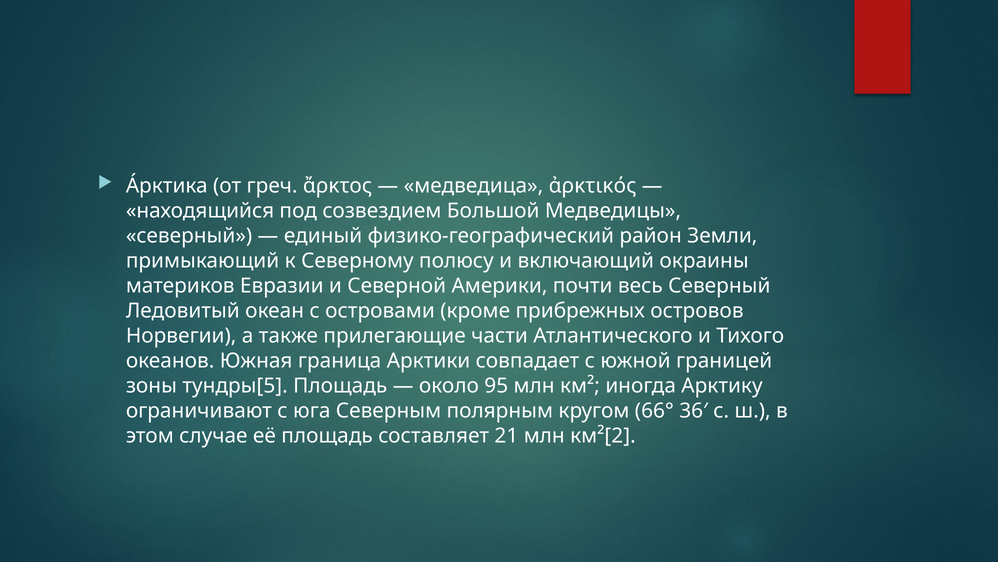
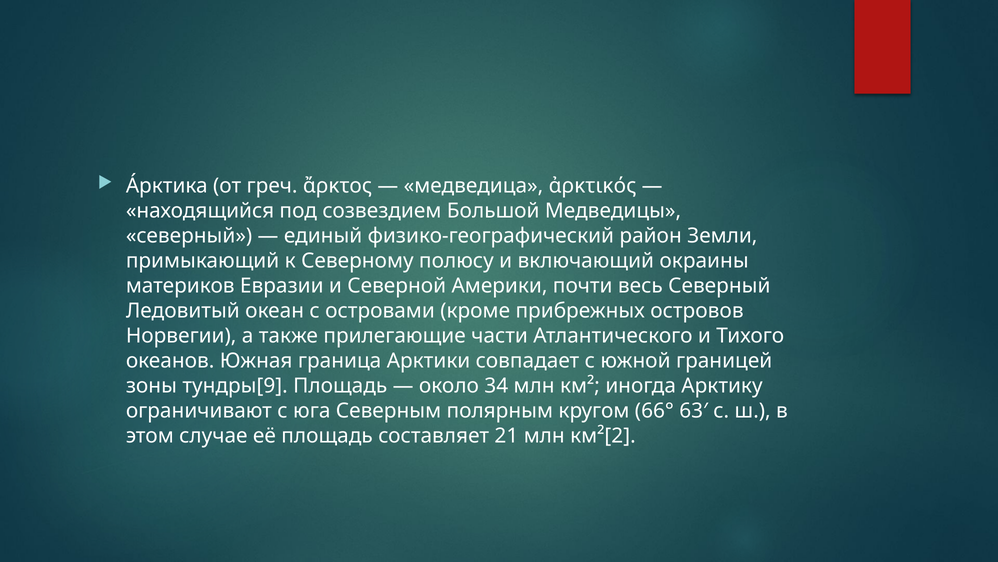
тундры[5: тундры[5 -> тундры[9
95: 95 -> 34
36′: 36′ -> 63′
